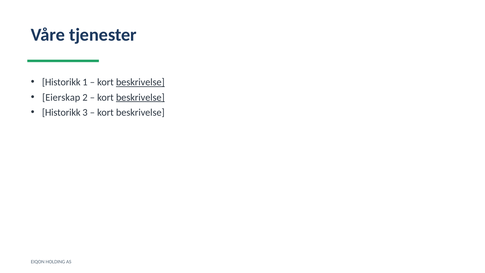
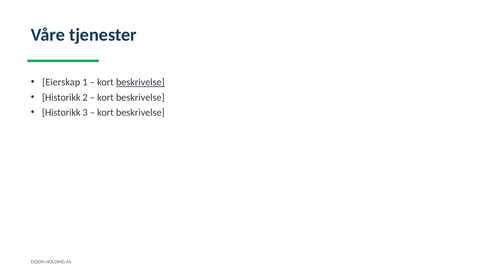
Historikk at (61, 82): Historikk -> Eierskap
Eierskap at (61, 97): Eierskap -> Historikk
beskrivelse at (140, 97) underline: present -> none
